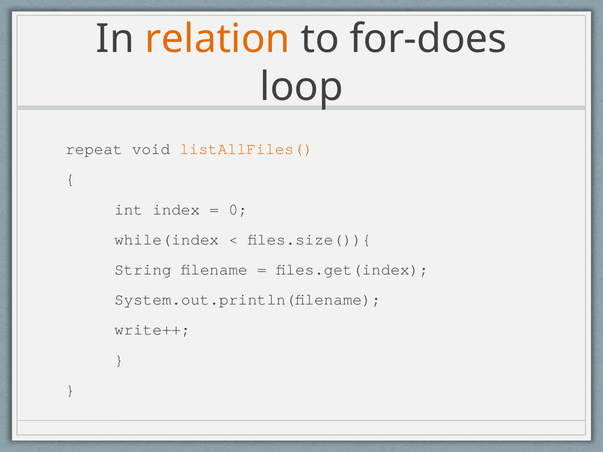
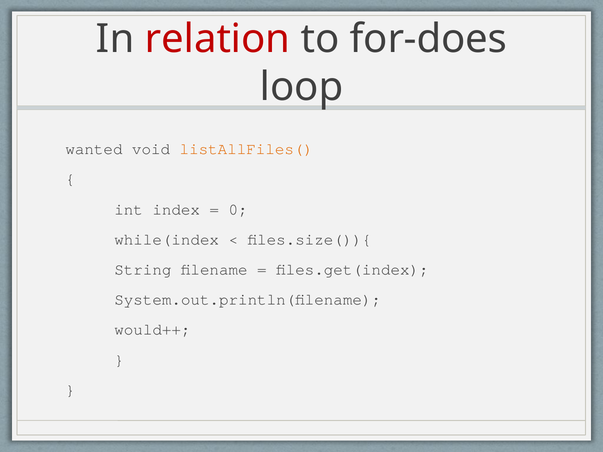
relation colour: orange -> red
repeat: repeat -> wanted
write++: write++ -> would++
